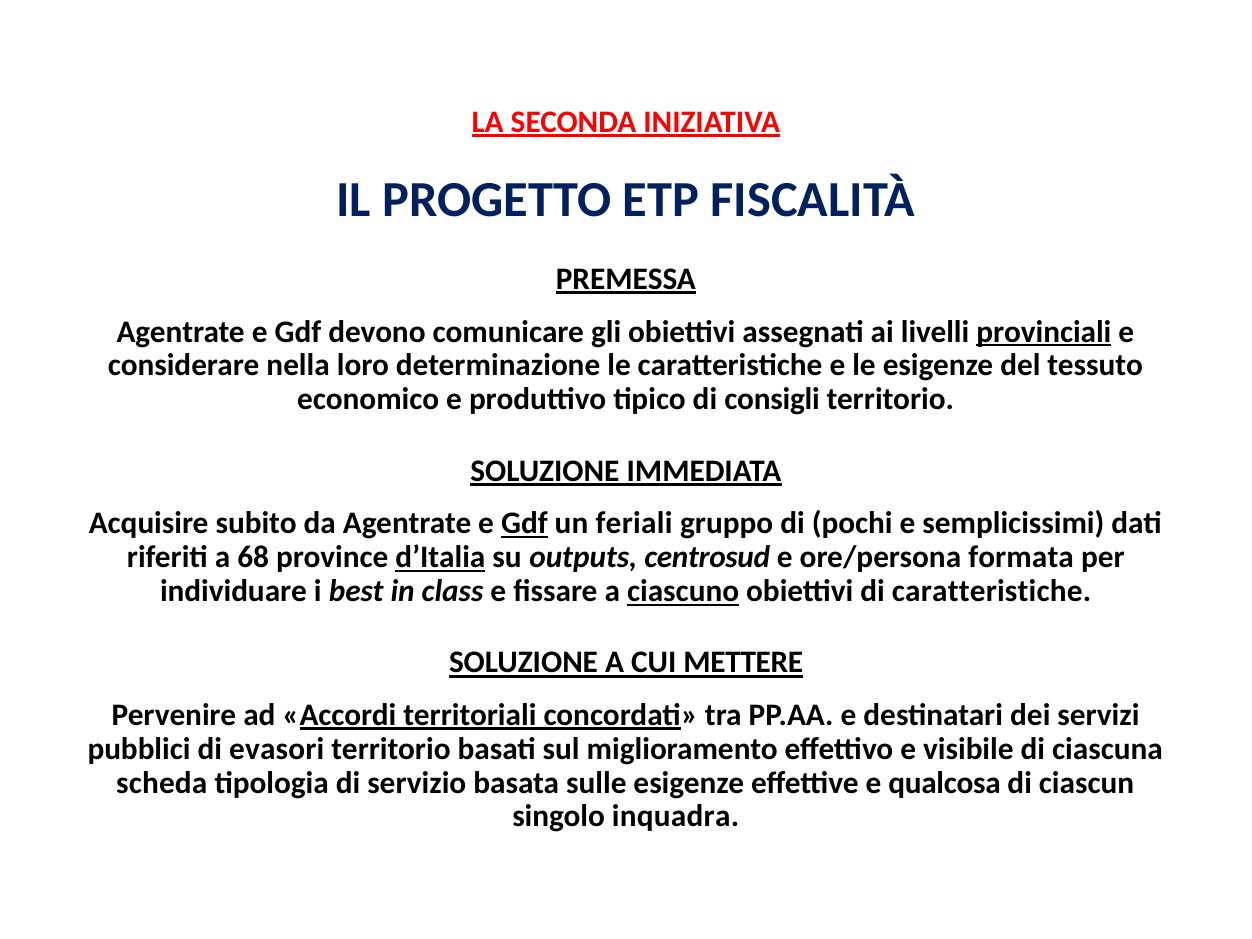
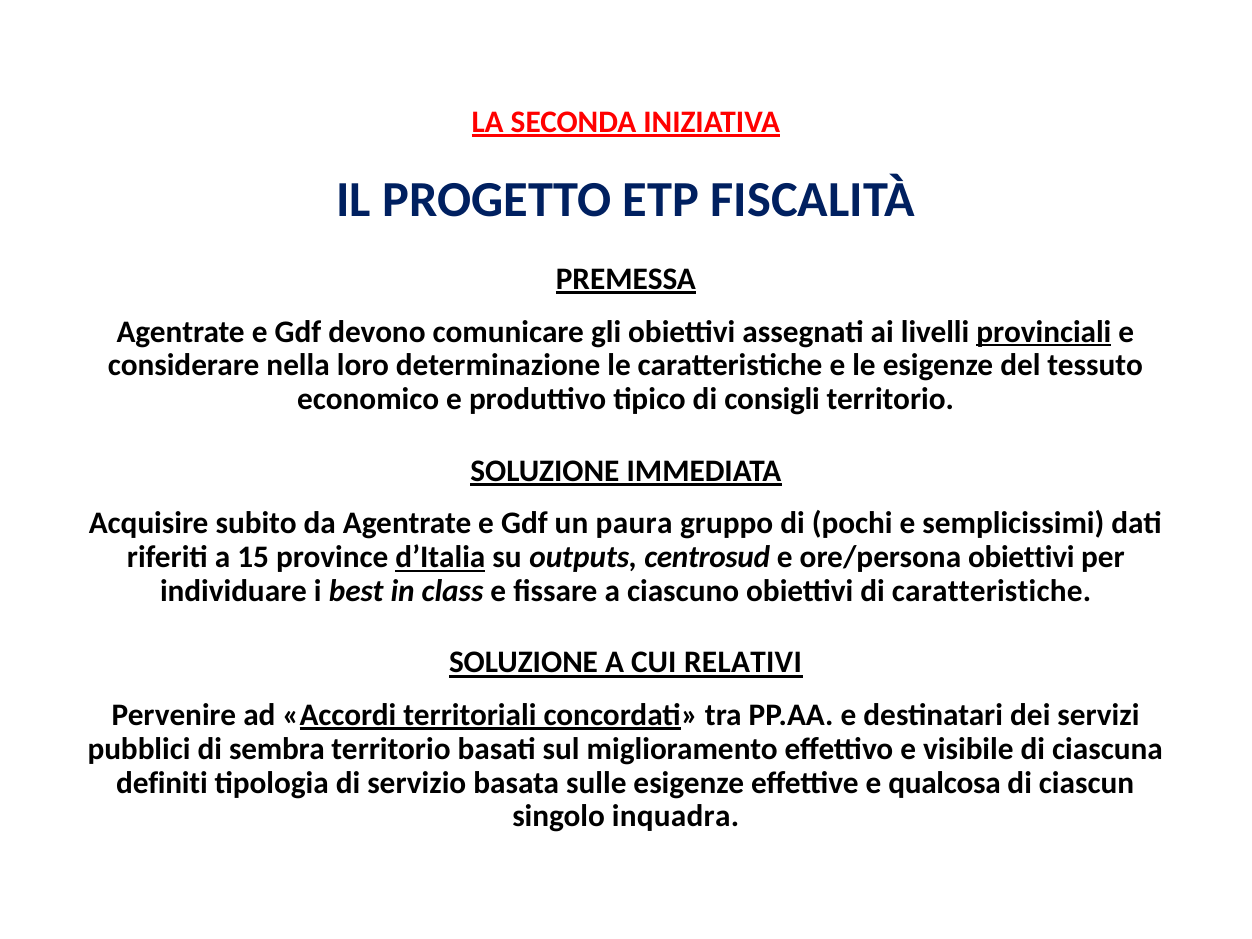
Gdf at (524, 523) underline: present -> none
feriali: feriali -> paura
68: 68 -> 15
ore/persona formata: formata -> obiettivi
ciascuno underline: present -> none
METTERE: METTERE -> RELATIVI
evasori: evasori -> sembra
scheda: scheda -> definiti
